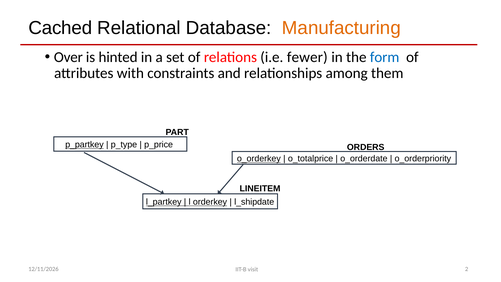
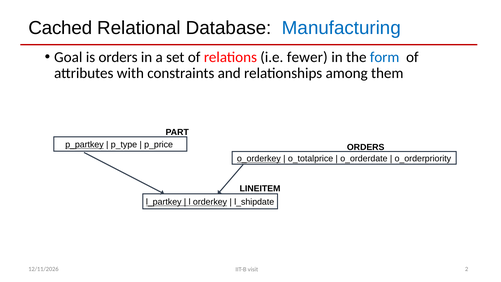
Manufacturing colour: orange -> blue
Over: Over -> Goal
is hinted: hinted -> orders
